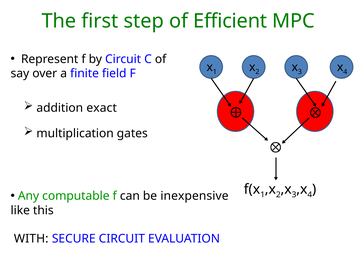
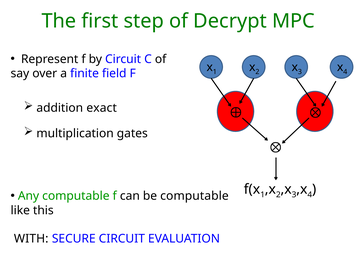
Efficient: Efficient -> Decrypt
be inexpensive: inexpensive -> computable
